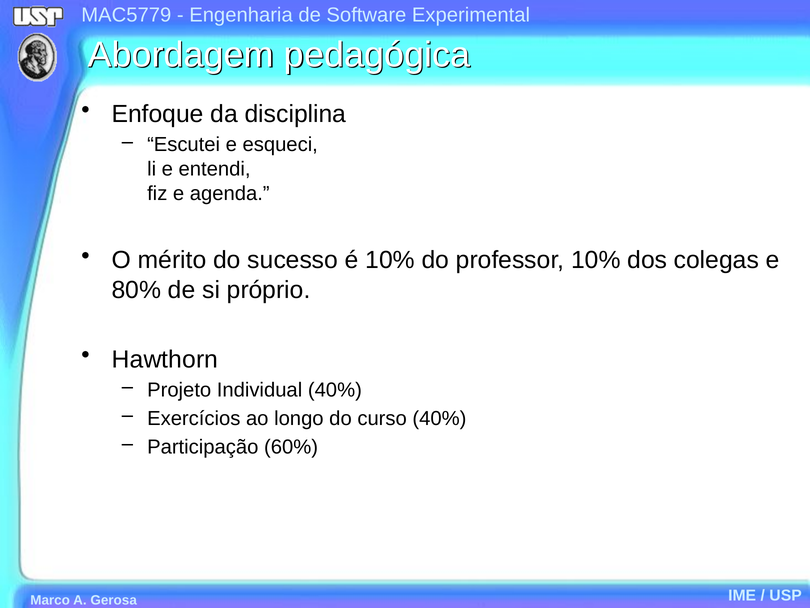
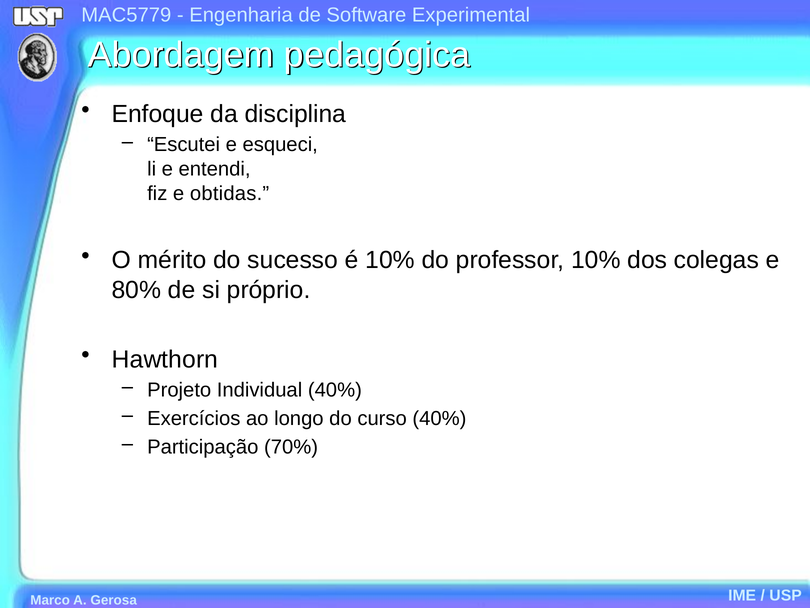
agenda: agenda -> obtidas
60%: 60% -> 70%
